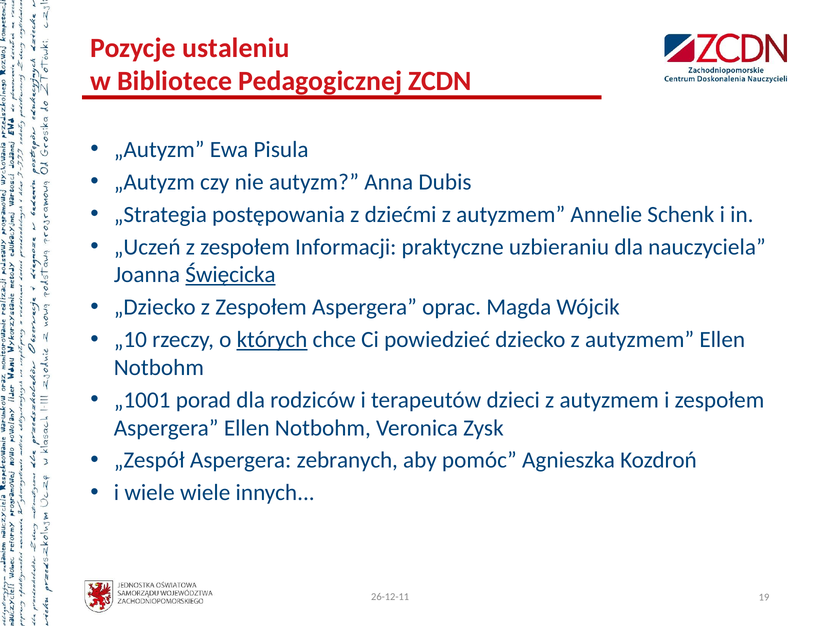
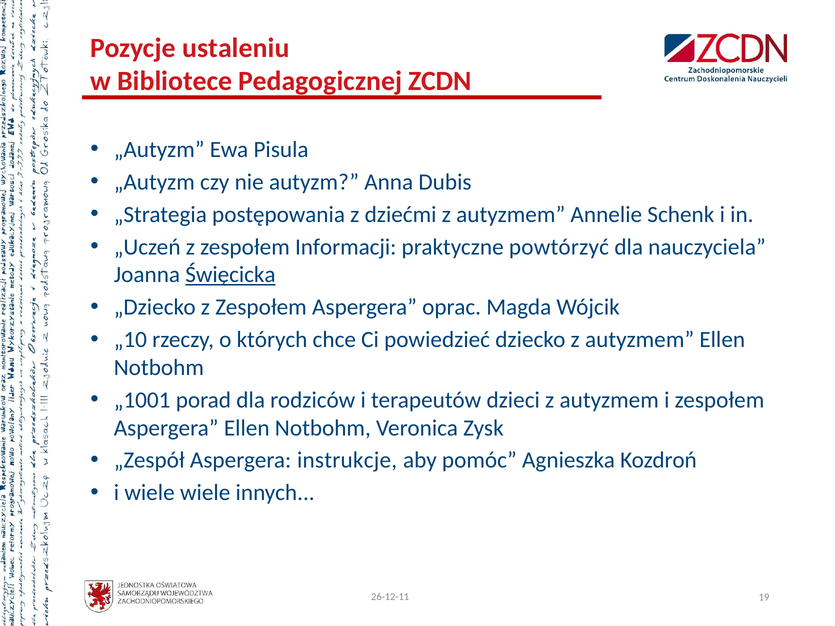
uzbieraniu: uzbieraniu -> powtórzyć
których underline: present -> none
zebranych: zebranych -> instrukcje
